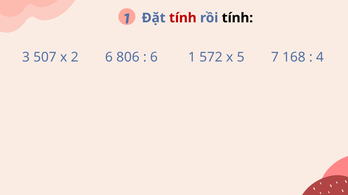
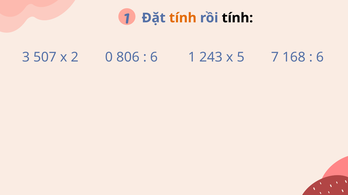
tính at (183, 18) colour: red -> orange
2 6: 6 -> 0
572: 572 -> 243
4 at (320, 57): 4 -> 6
